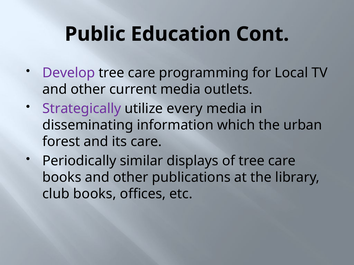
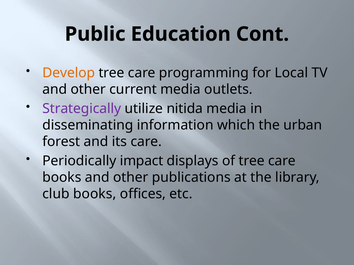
Develop colour: purple -> orange
every: every -> nitida
similar: similar -> impact
